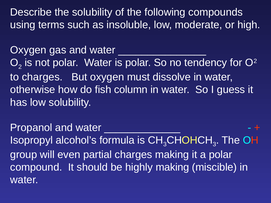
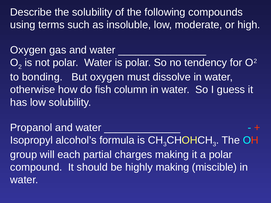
to charges: charges -> bonding
even: even -> each
